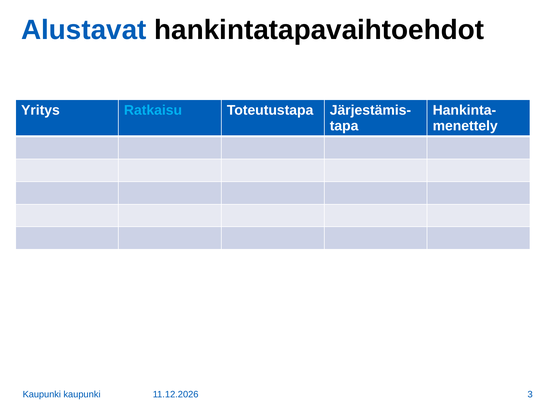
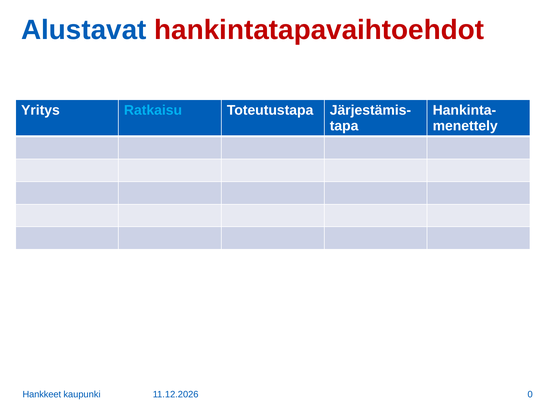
hankintatapavaihtoehdot colour: black -> red
Kaupunki at (42, 395): Kaupunki -> Hankkeet
3: 3 -> 0
